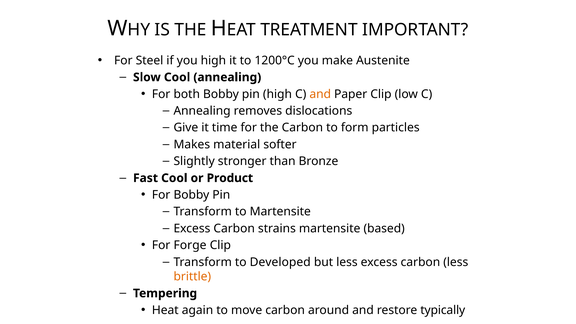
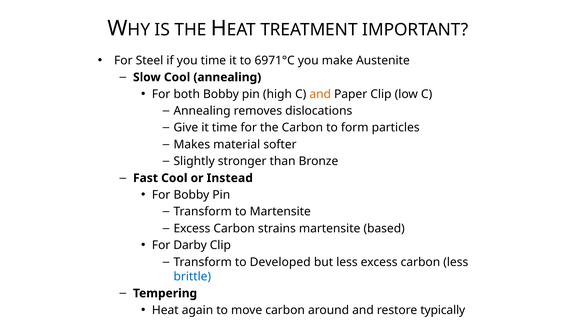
you high: high -> time
1200°C: 1200°C -> 6971°C
Product: Product -> Instead
Forge: Forge -> Darby
brittle colour: orange -> blue
